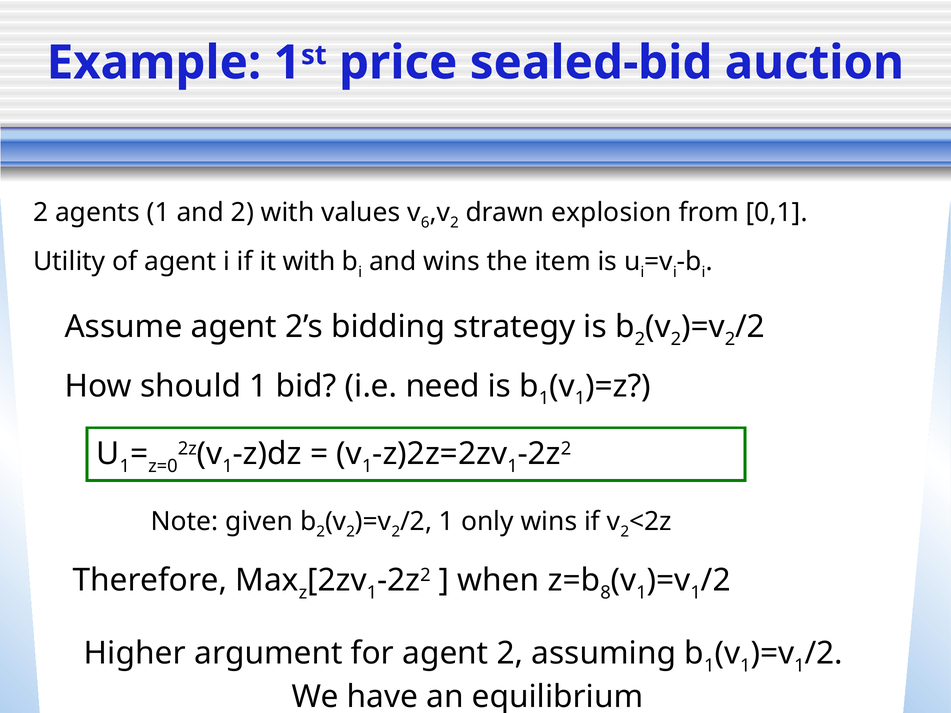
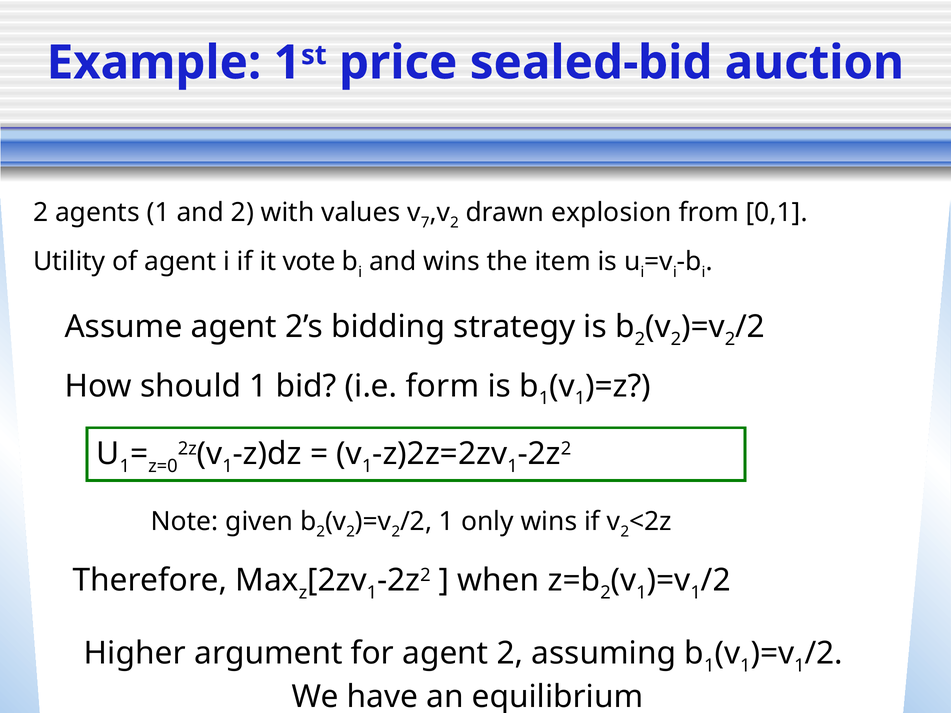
6: 6 -> 7
it with: with -> vote
need: need -> form
8 at (606, 593): 8 -> 2
